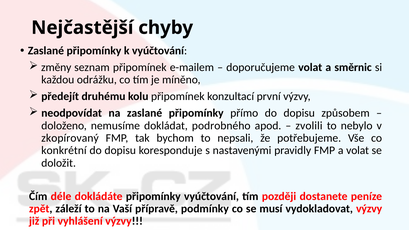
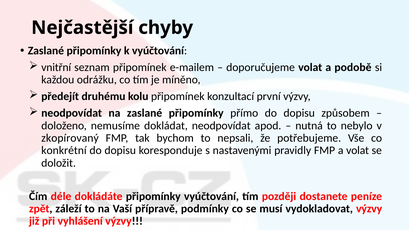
změny: změny -> vnitřní
směrnic: směrnic -> podobě
dokládat podrobného: podrobného -> neodpovídat
zvolili: zvolili -> nutná
